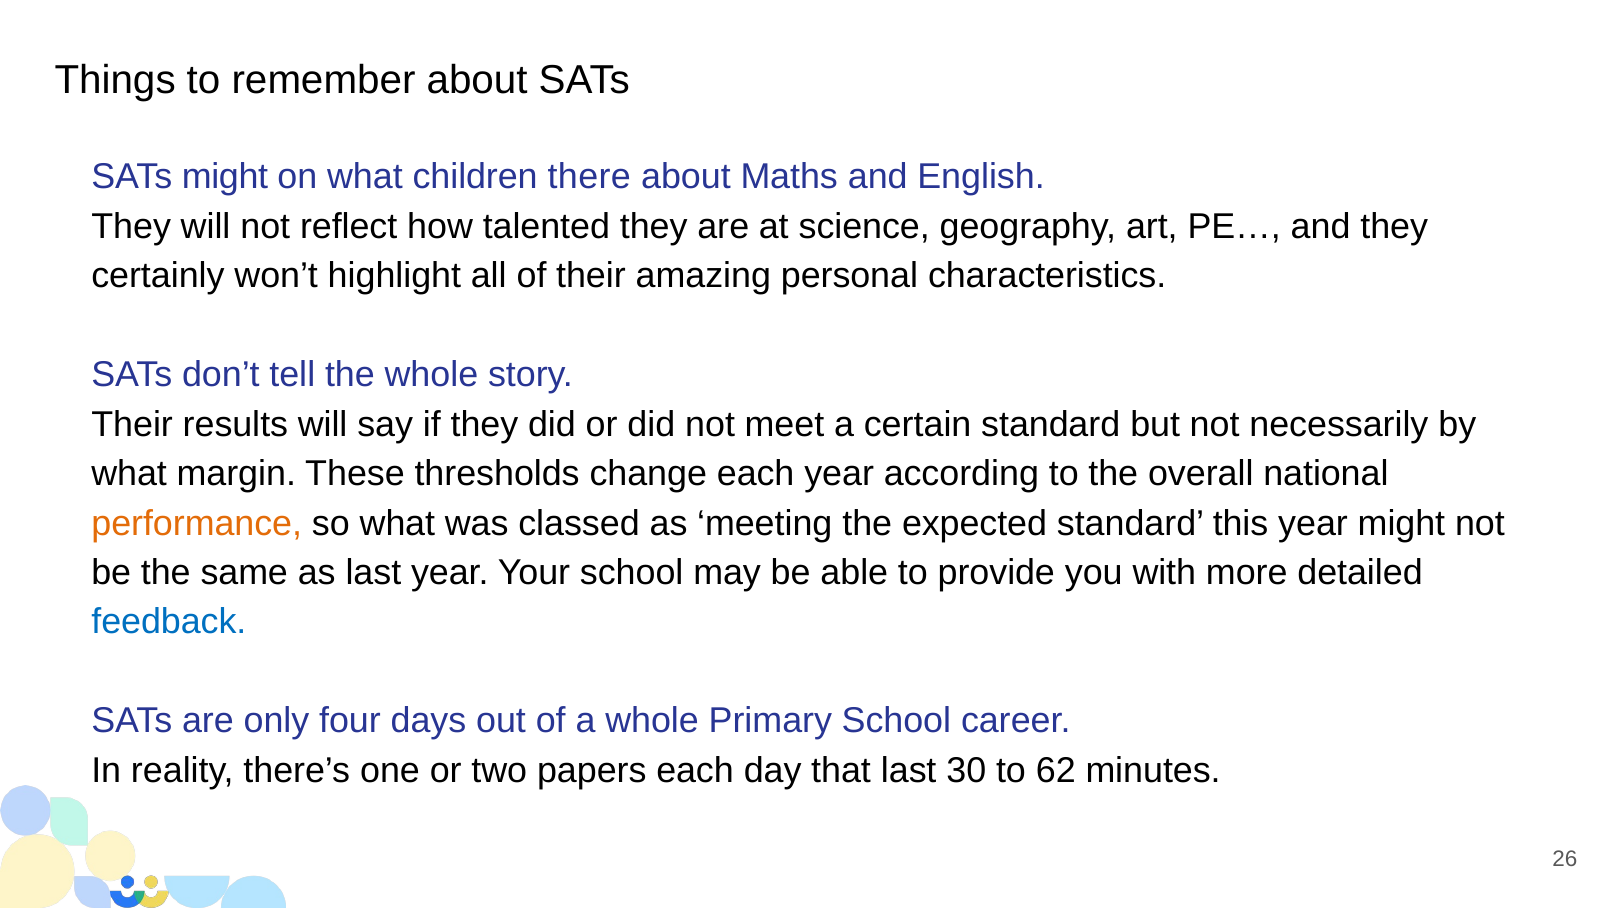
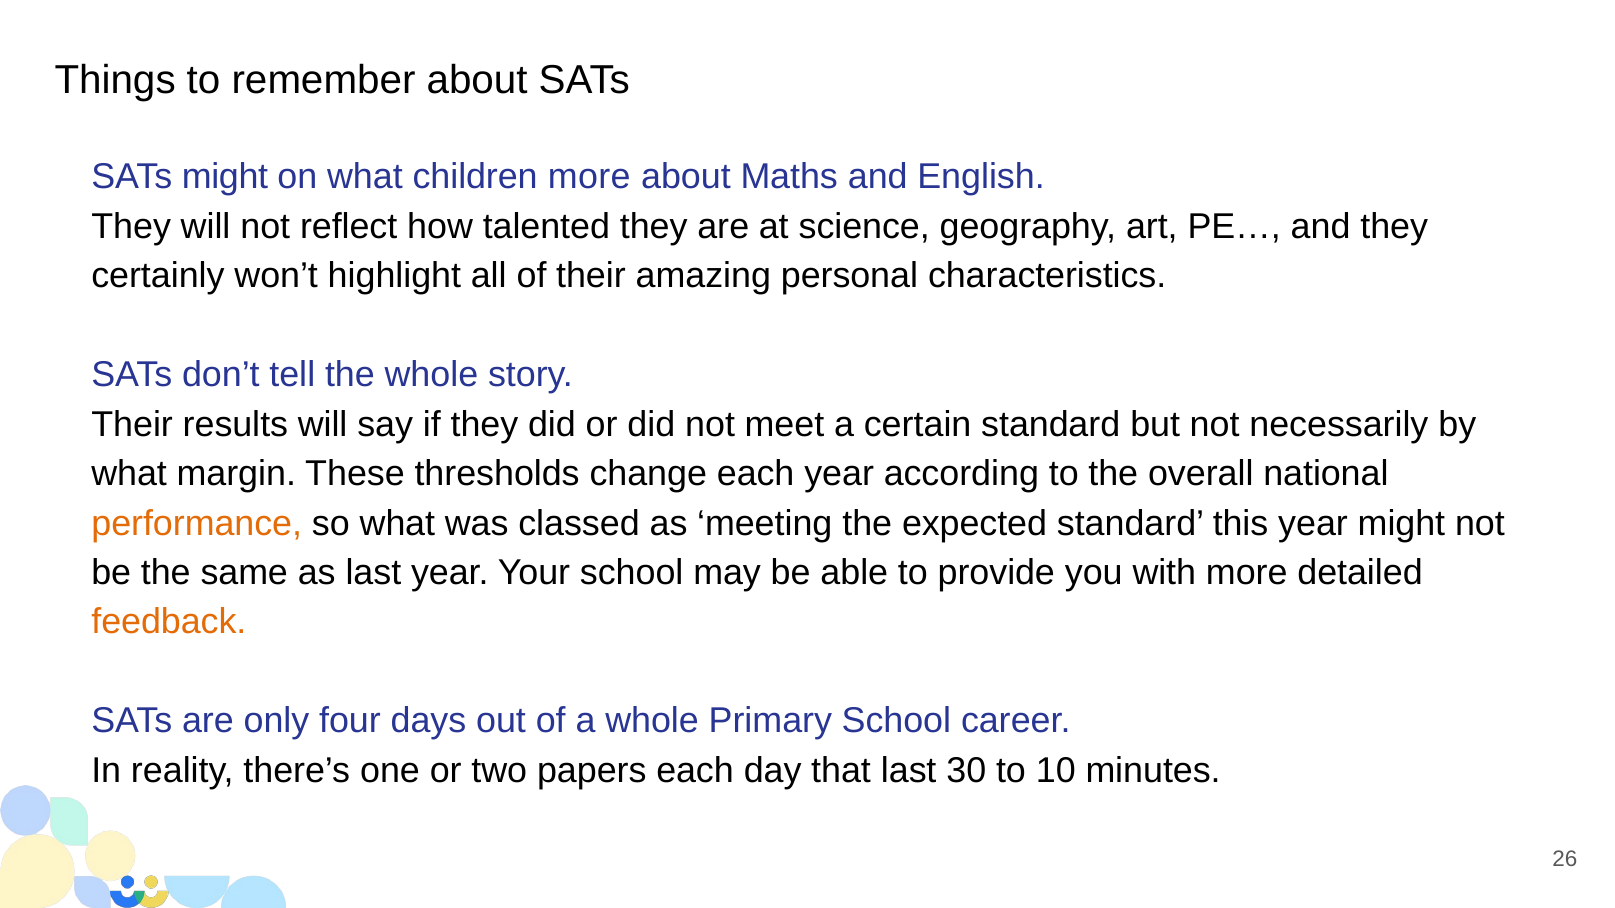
children there: there -> more
feedback colour: blue -> orange
62: 62 -> 10
